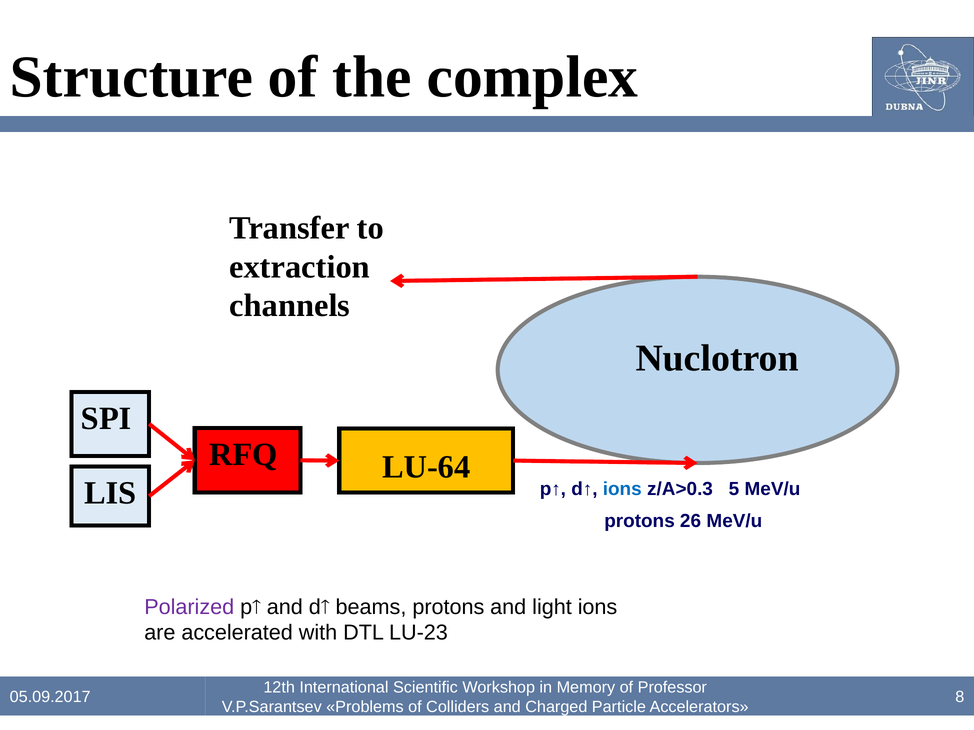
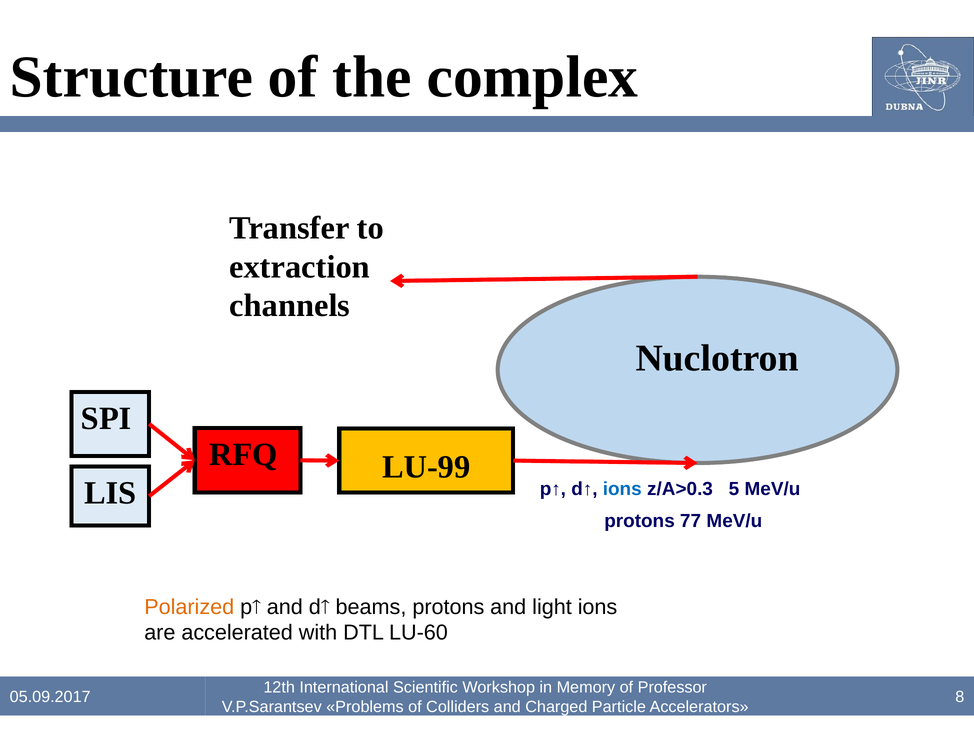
LU-64: LU-64 -> LU-99
26: 26 -> 77
Polarized colour: purple -> orange
LU-23: LU-23 -> LU-60
